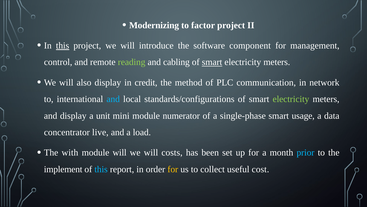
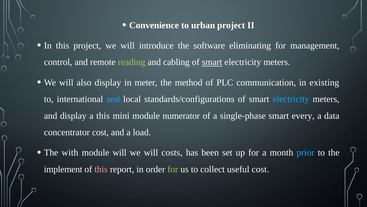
Modernizing: Modernizing -> Convenience
factor: factor -> urban
this at (63, 46) underline: present -> none
component: component -> eliminating
credit: credit -> meter
network: network -> existing
electricity at (291, 99) colour: light green -> light blue
a unit: unit -> this
usage: usage -> every
concentrator live: live -> cost
this at (101, 169) colour: light blue -> pink
for at (173, 169) colour: yellow -> light green
